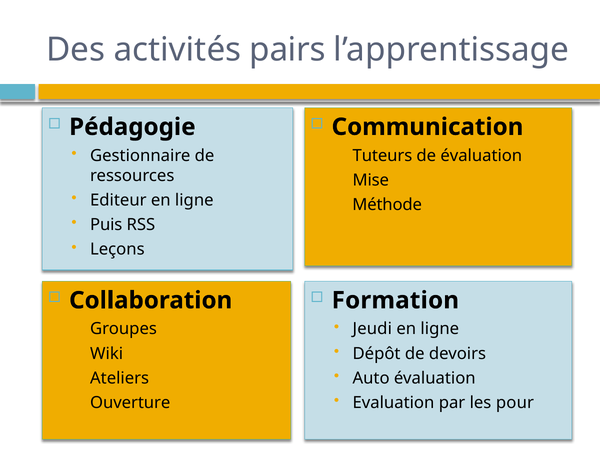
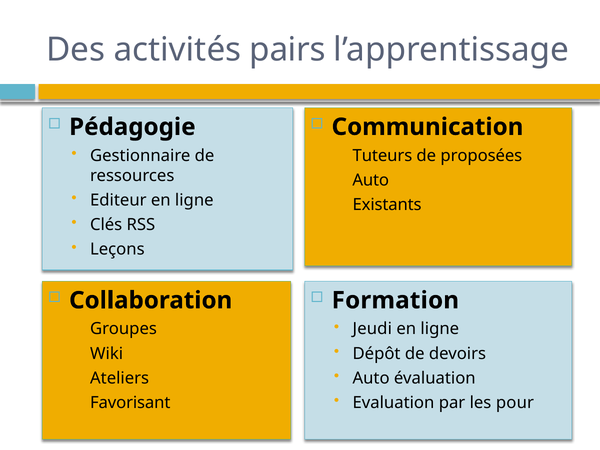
de évaluation: évaluation -> proposées
Mise at (371, 180): Mise -> Auto
Méthode: Méthode -> Existants
Puis: Puis -> Clés
Ouverture: Ouverture -> Favorisant
